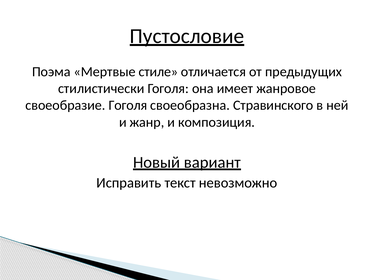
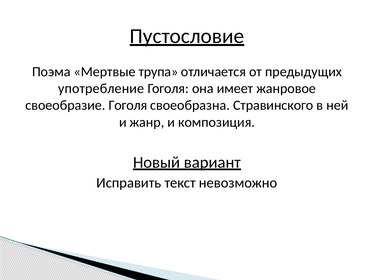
стиле: стиле -> трупа
стилистически: стилистически -> употребление
